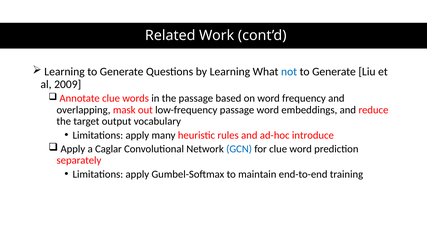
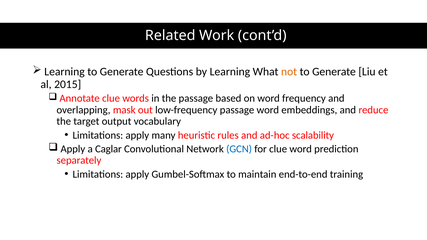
not colour: blue -> orange
2009: 2009 -> 2015
introduce: introduce -> scalability
